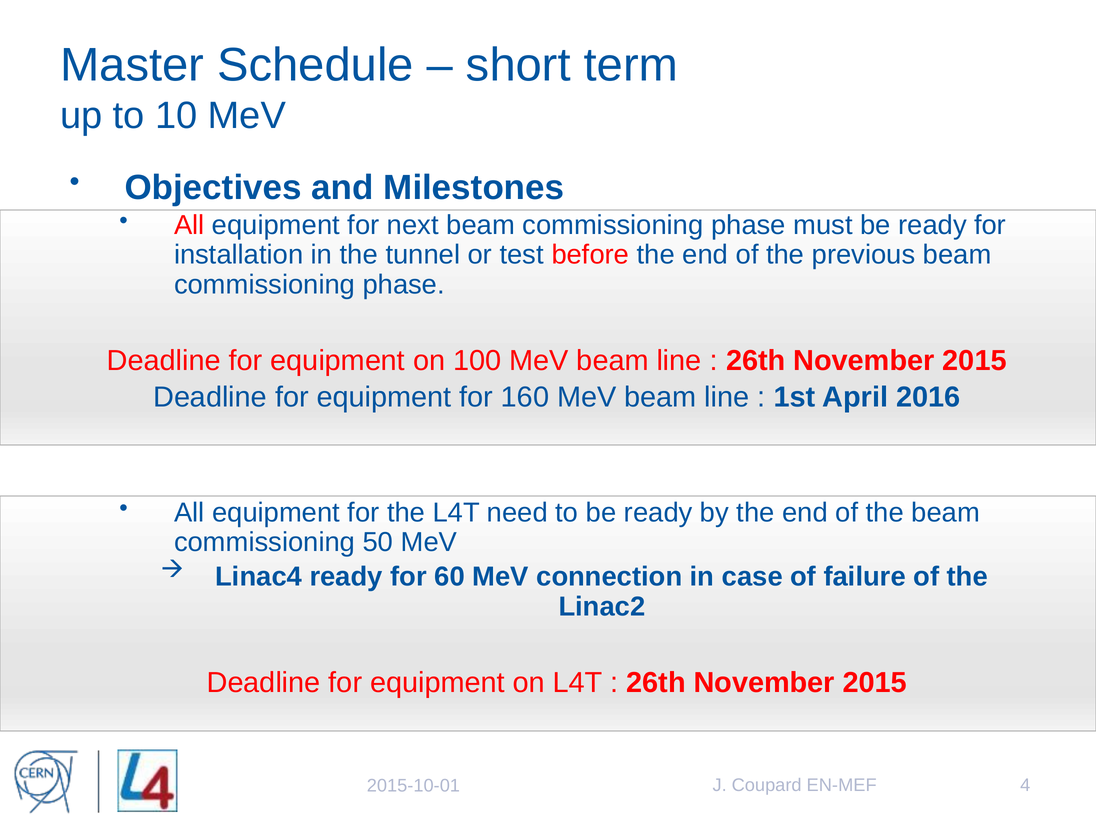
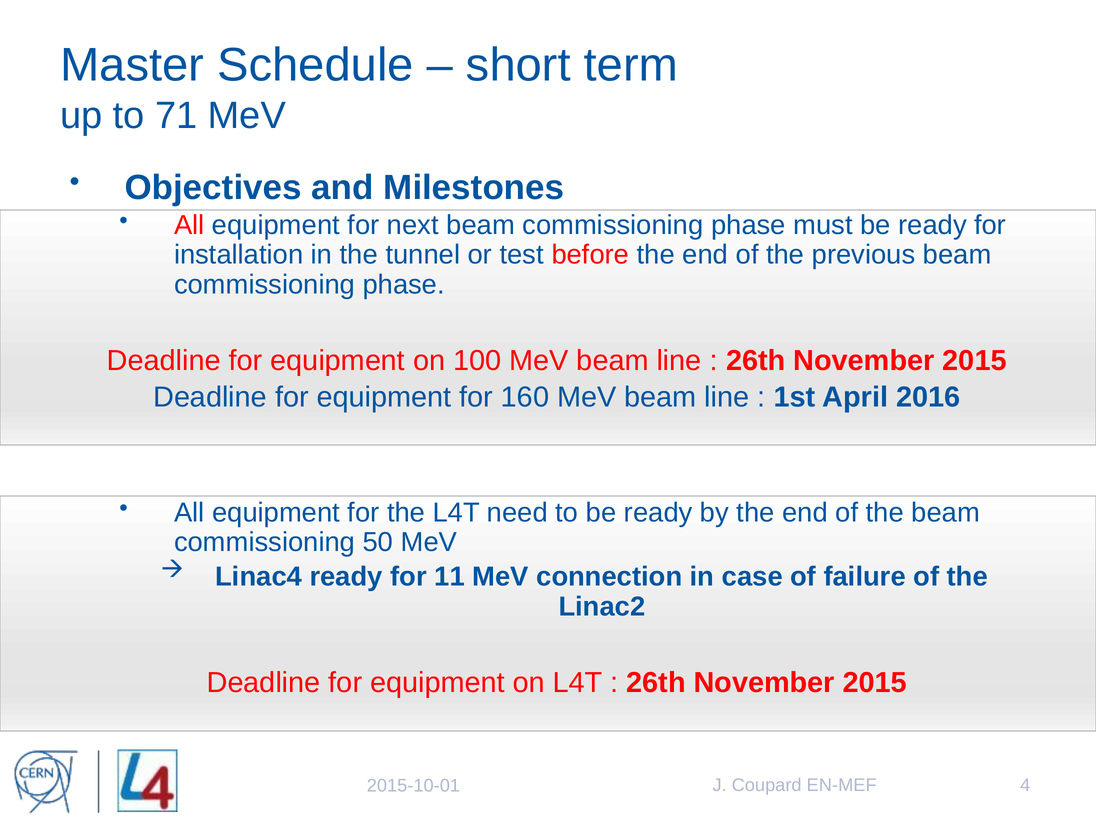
10: 10 -> 71
60: 60 -> 11
